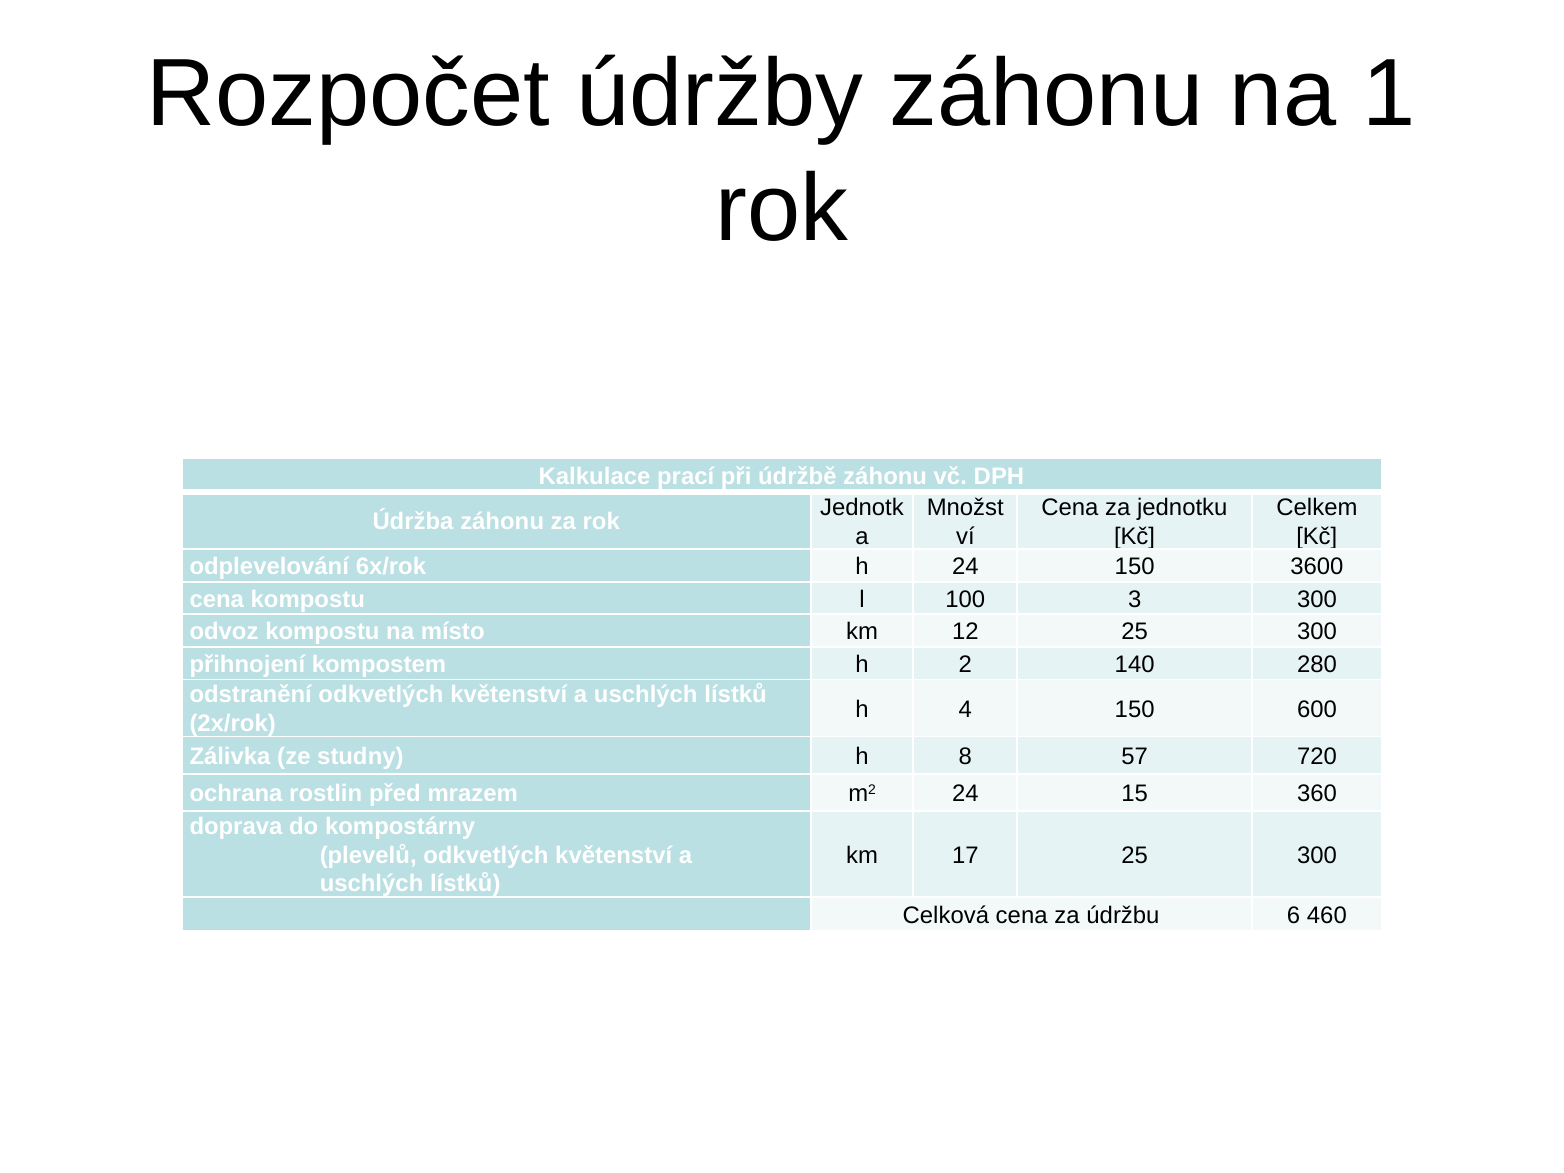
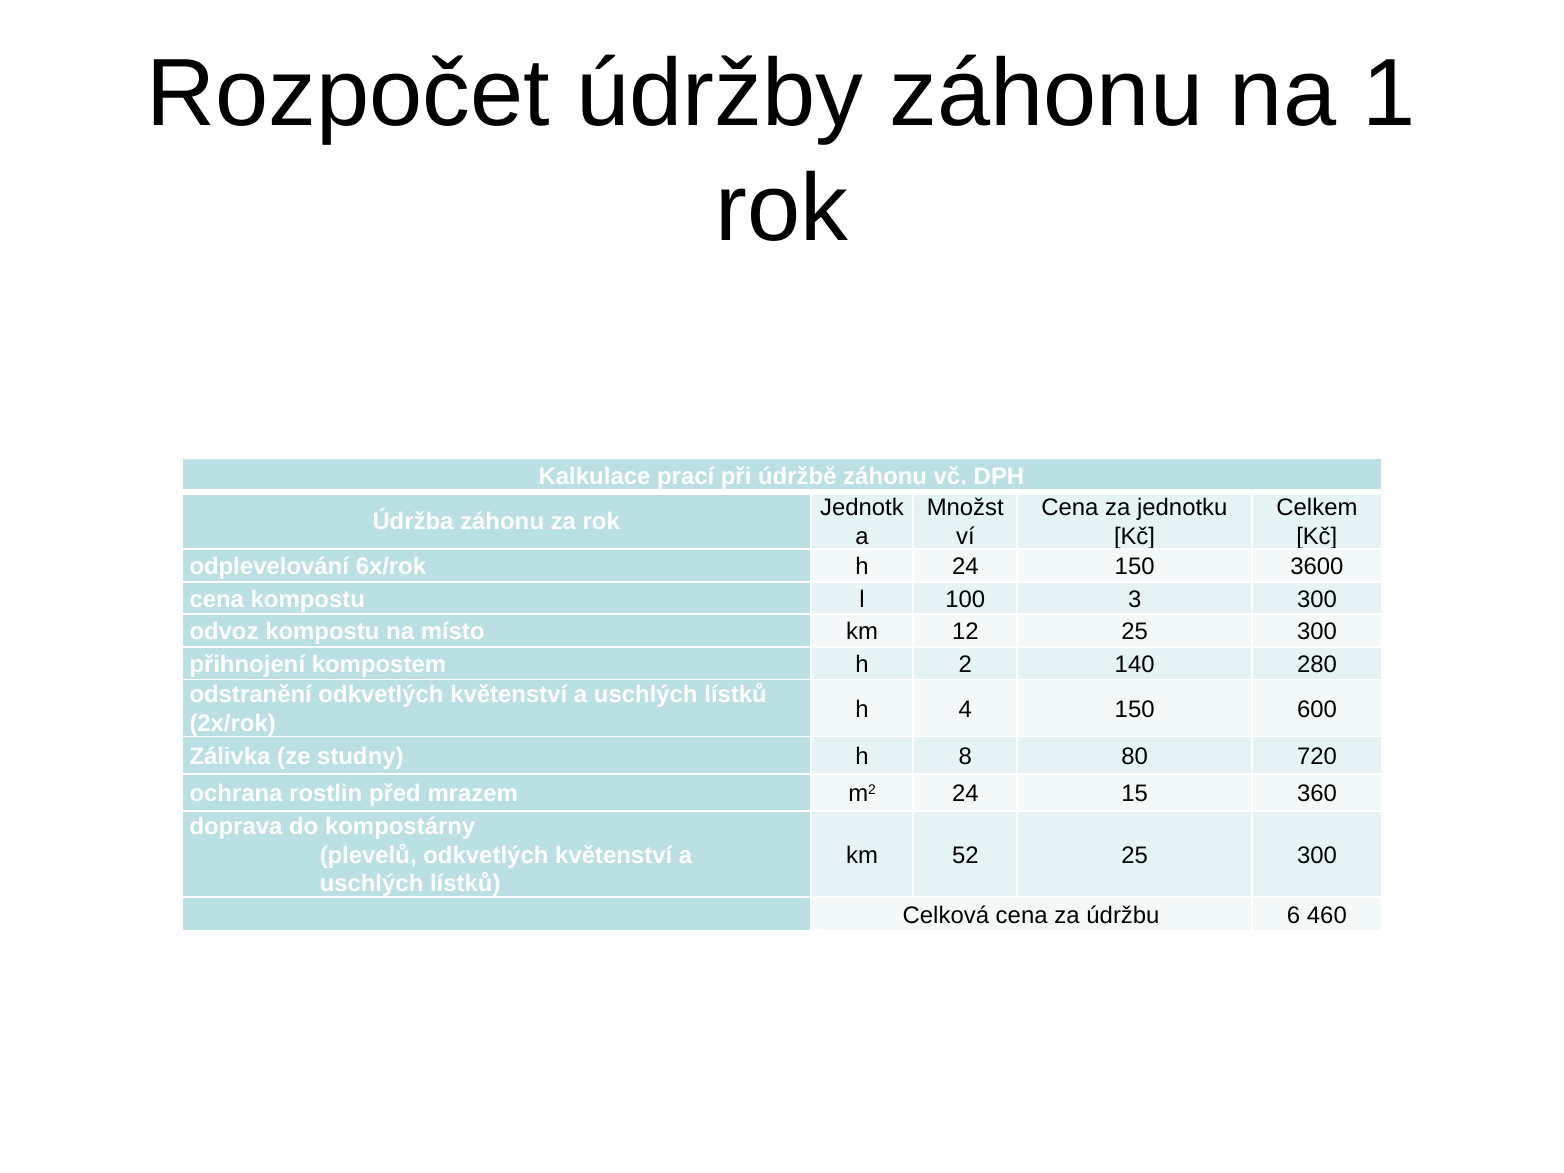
57: 57 -> 80
17: 17 -> 52
